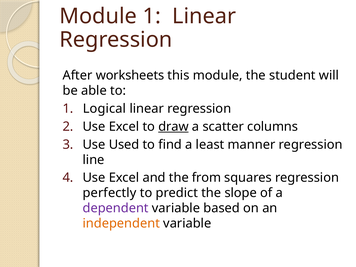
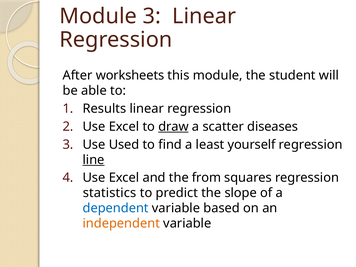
Module 1: 1 -> 3
Logical: Logical -> Results
columns: columns -> diseases
manner: manner -> yourself
line underline: none -> present
perfectly: perfectly -> statistics
dependent colour: purple -> blue
